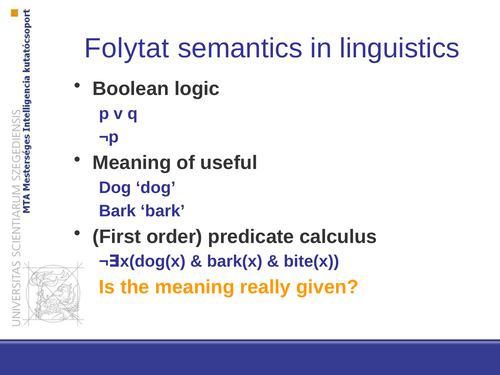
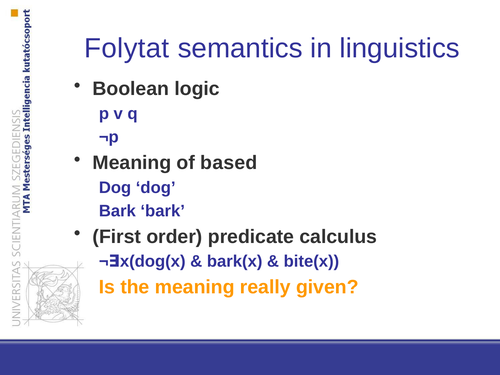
useful: useful -> based
